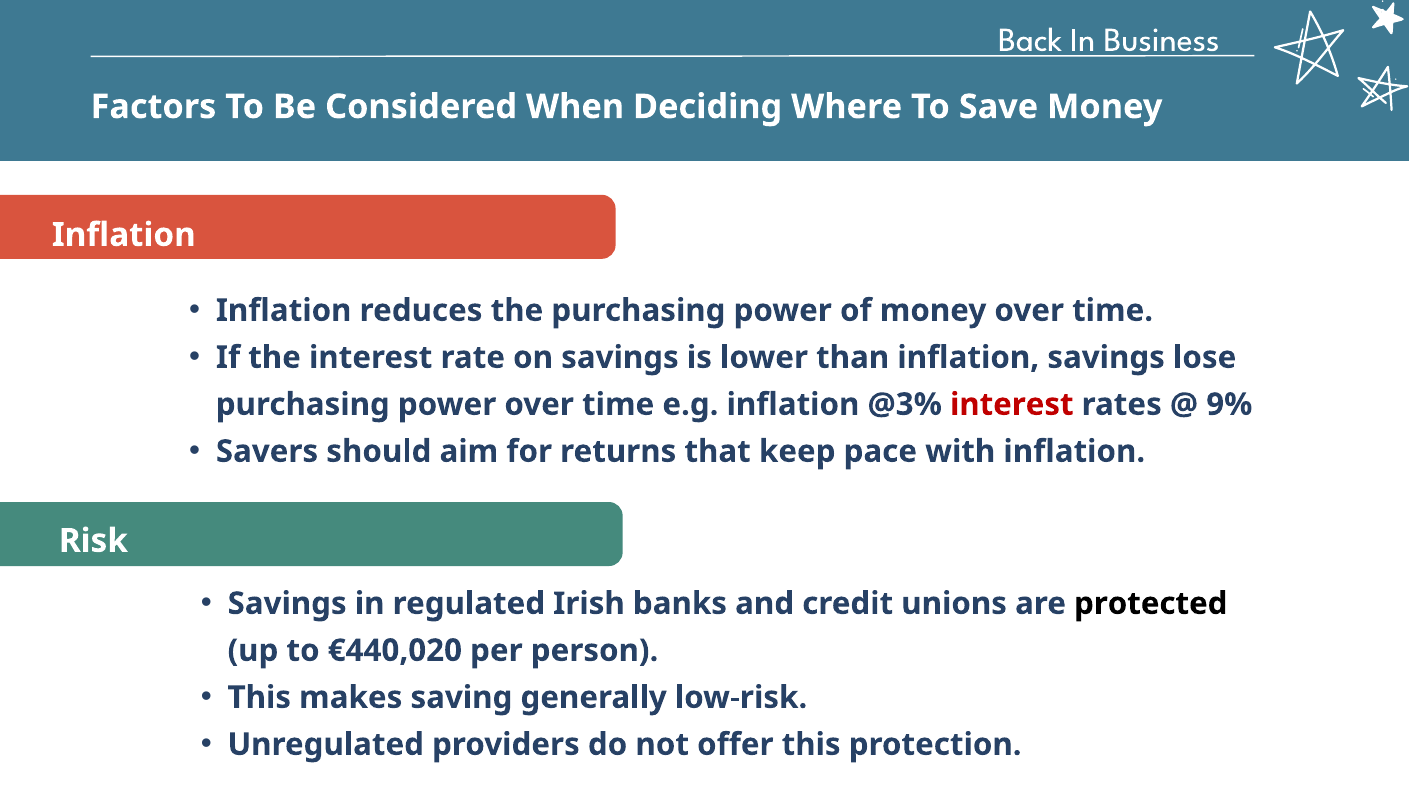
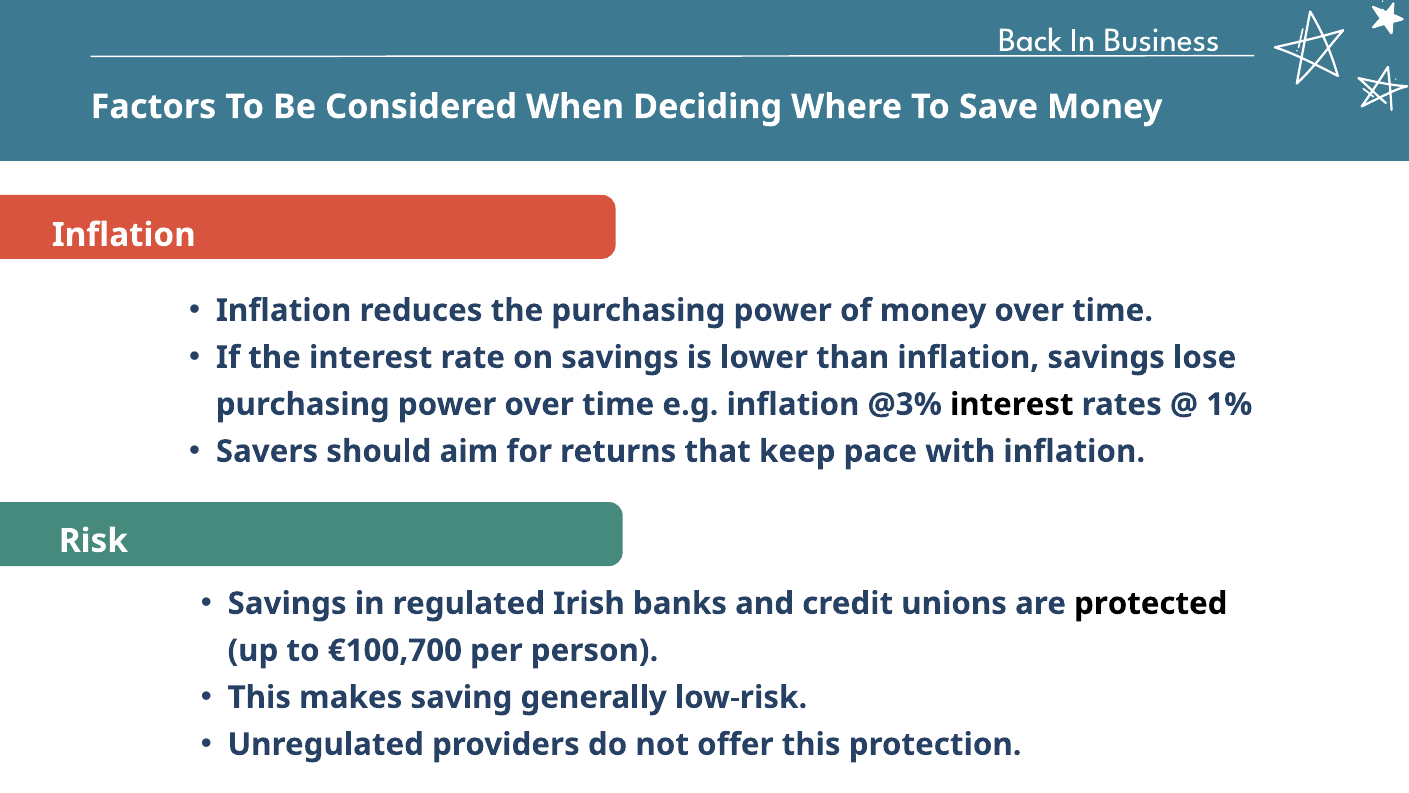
interest at (1012, 404) colour: red -> black
9%: 9% -> 1%
€440,020: €440,020 -> €100,700
